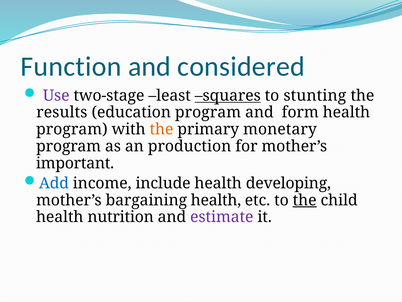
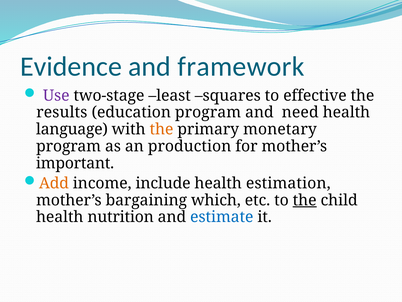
Function: Function -> Evidence
considered: considered -> framework
squares underline: present -> none
stunting: stunting -> effective
form: form -> need
program at (72, 129): program -> language
Add colour: blue -> orange
developing: developing -> estimation
bargaining health: health -> which
estimate colour: purple -> blue
